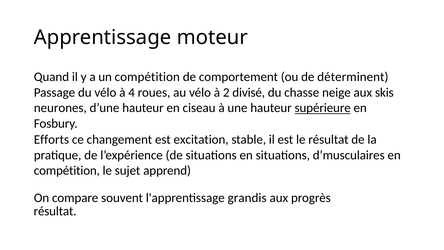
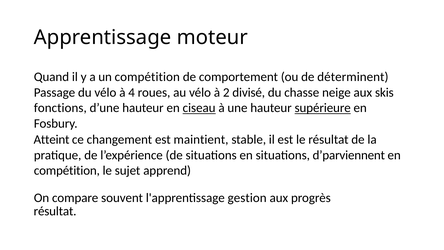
neurones: neurones -> fonctions
ciseau underline: none -> present
Efforts: Efforts -> Atteint
excitation: excitation -> maintient
d’musculaires: d’musculaires -> d’parviennent
grandis: grandis -> gestion
